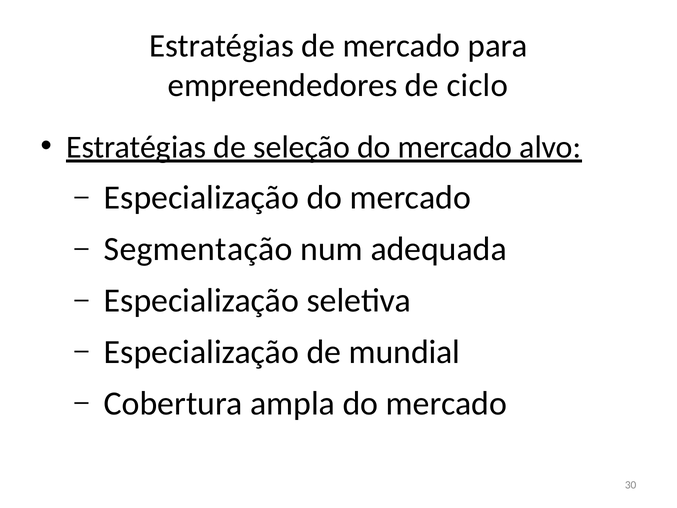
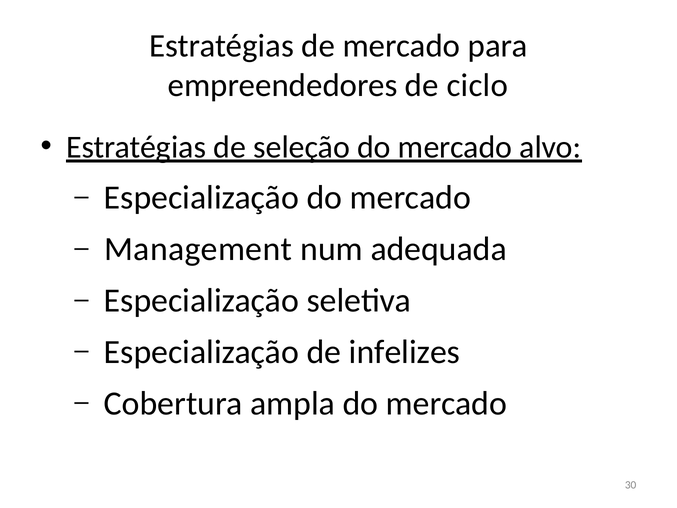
Segmentação: Segmentação -> Management
mundial: mundial -> infelizes
